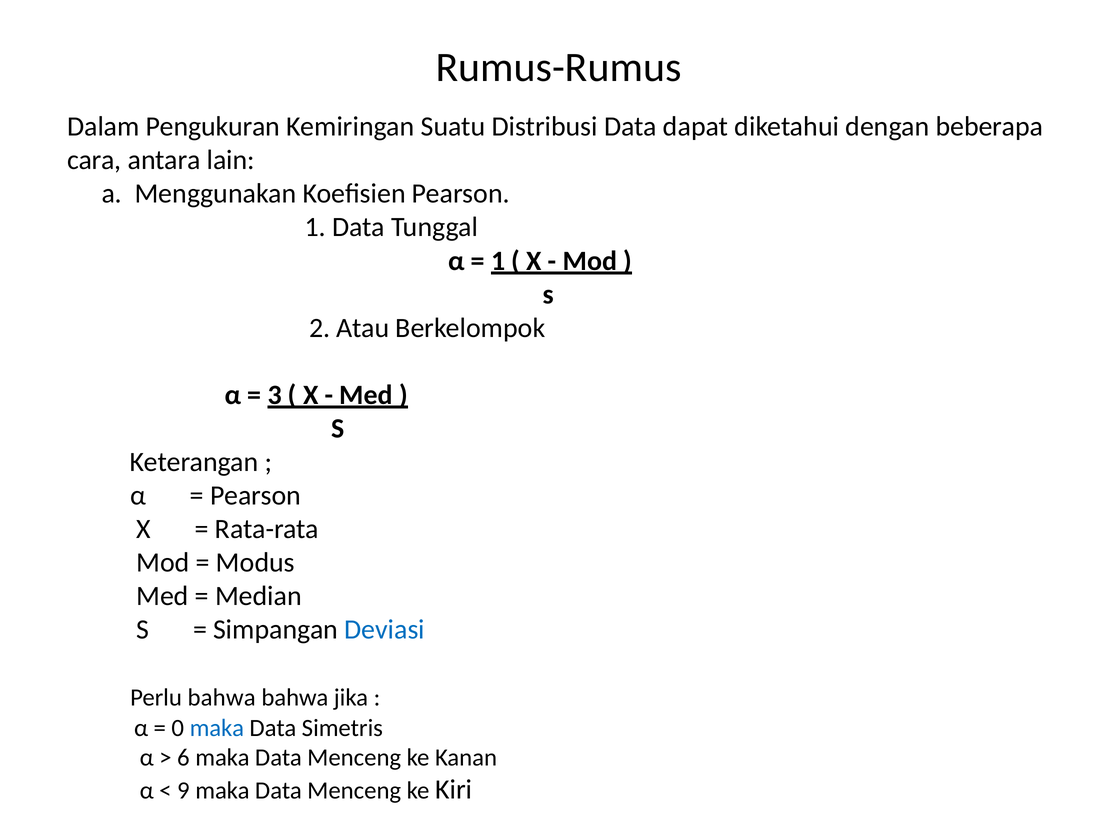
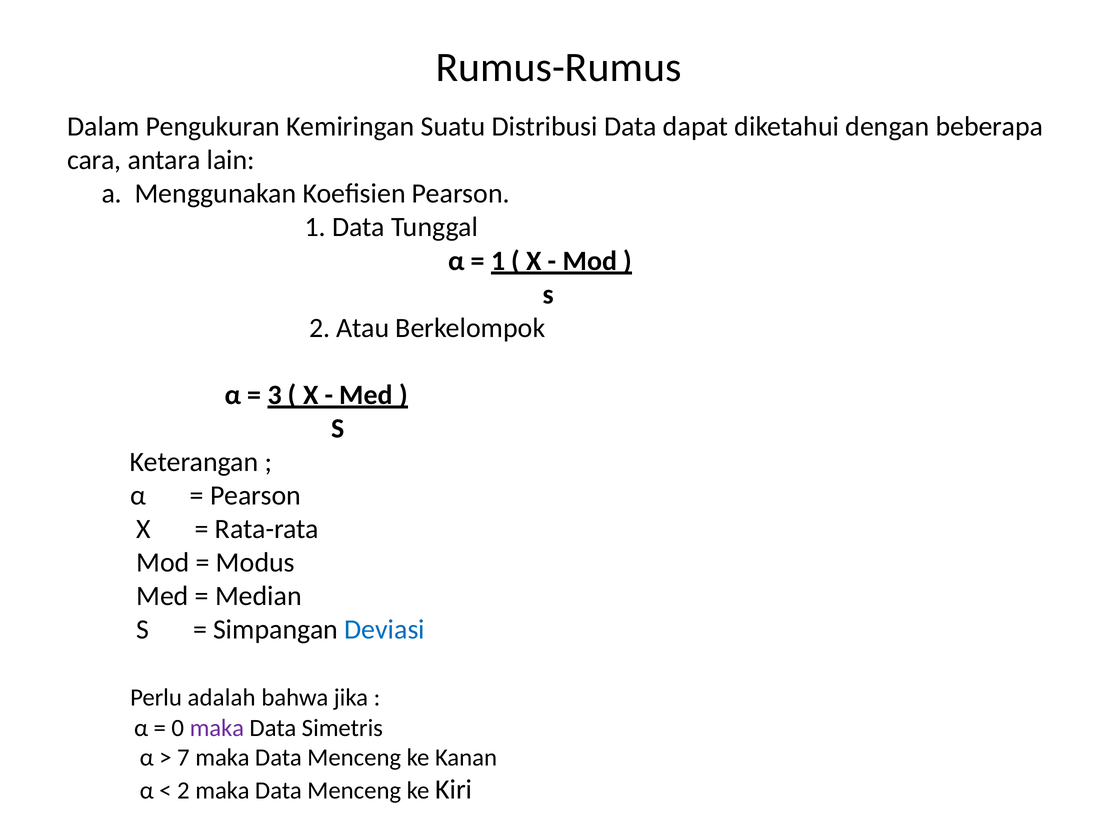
Perlu bahwa: bahwa -> adalah
maka at (217, 728) colour: blue -> purple
6: 6 -> 7
9 at (183, 790): 9 -> 2
